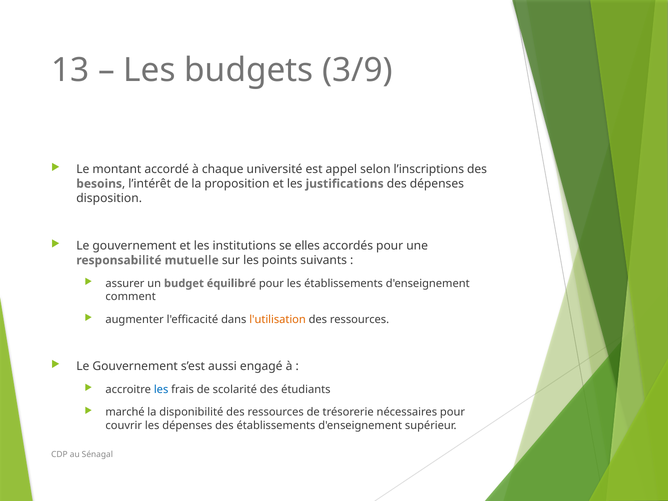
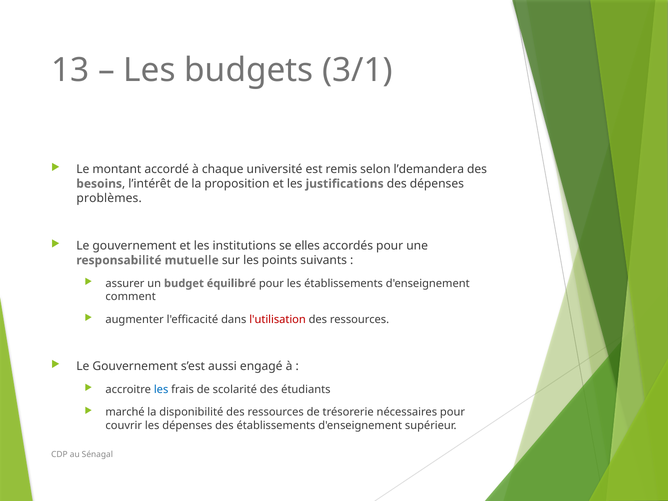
3/9: 3/9 -> 3/1
appel: appel -> remis
l’inscriptions: l’inscriptions -> l’demandera
disposition: disposition -> problèmes
l'utilisation colour: orange -> red
